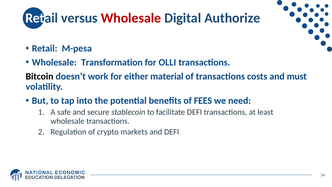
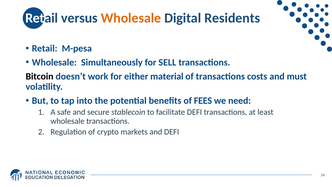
Wholesale at (131, 18) colour: red -> orange
Authorize: Authorize -> Residents
Transformation: Transformation -> Simultaneously
OLLI: OLLI -> SELL
